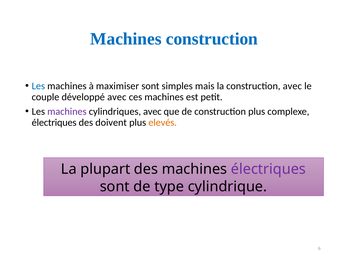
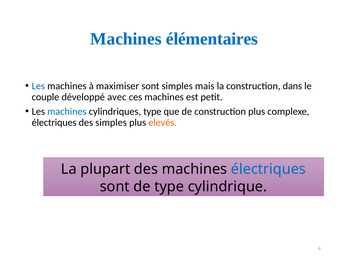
Machines construction: construction -> élémentaires
construction avec: avec -> dans
machines at (67, 112) colour: purple -> blue
cylindriques avec: avec -> type
des doivent: doivent -> simples
électriques at (268, 169) colour: purple -> blue
